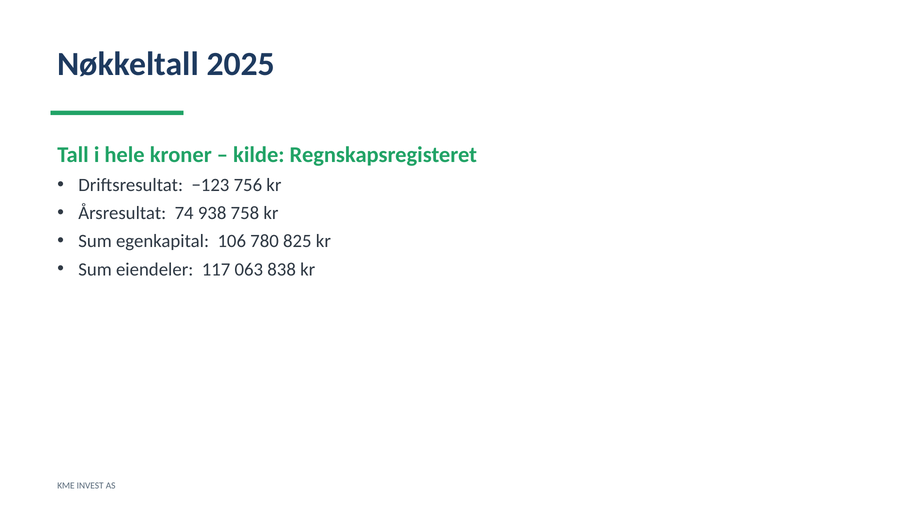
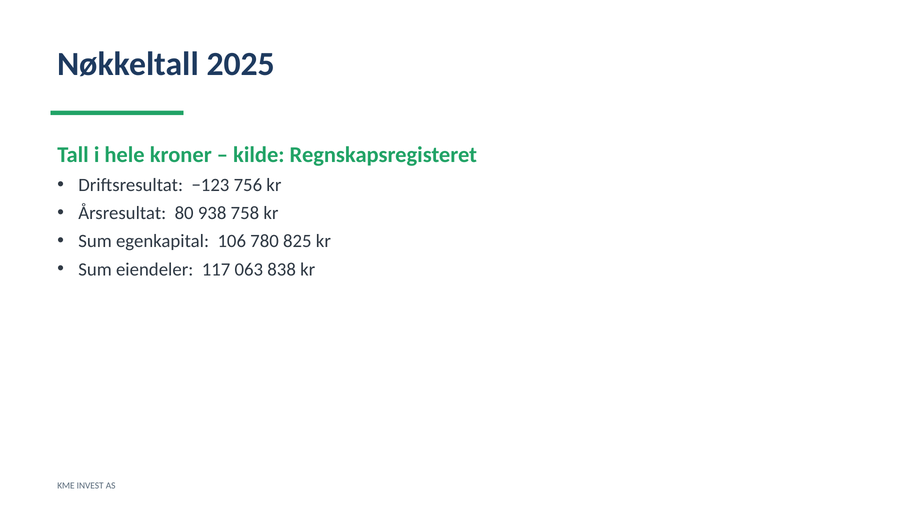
74: 74 -> 80
